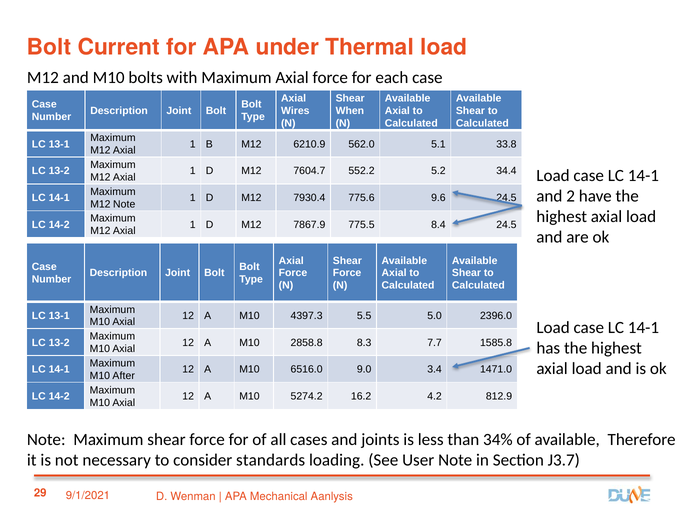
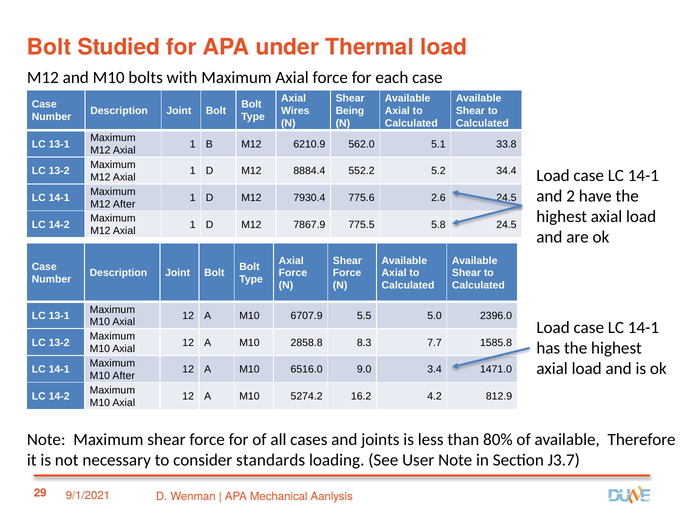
Current: Current -> Studied
When: When -> Being
7604.7: 7604.7 -> 8884.4
9.6: 9.6 -> 2.6
M12 Note: Note -> After
8.4: 8.4 -> 5.8
4397.3: 4397.3 -> 6707.9
34%: 34% -> 80%
